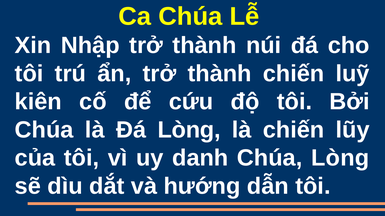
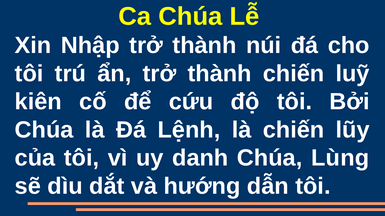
Đá Lòng: Lòng -> Lệnh
Chúa Lòng: Lòng -> Lùng
